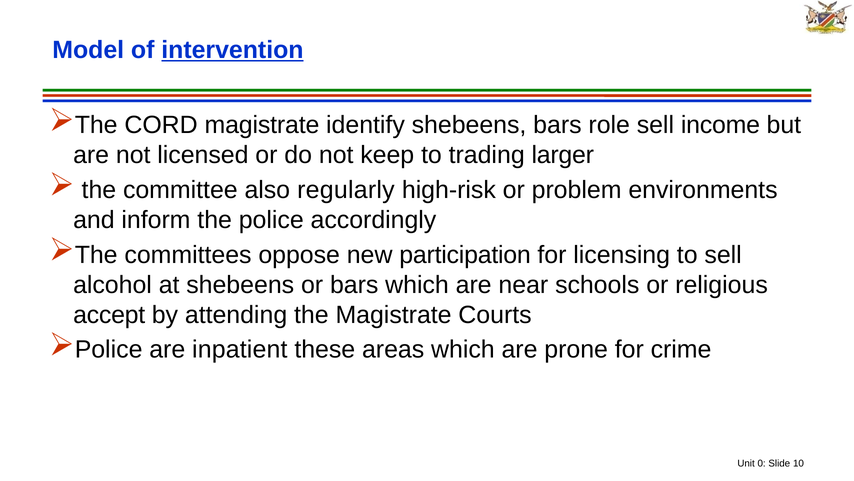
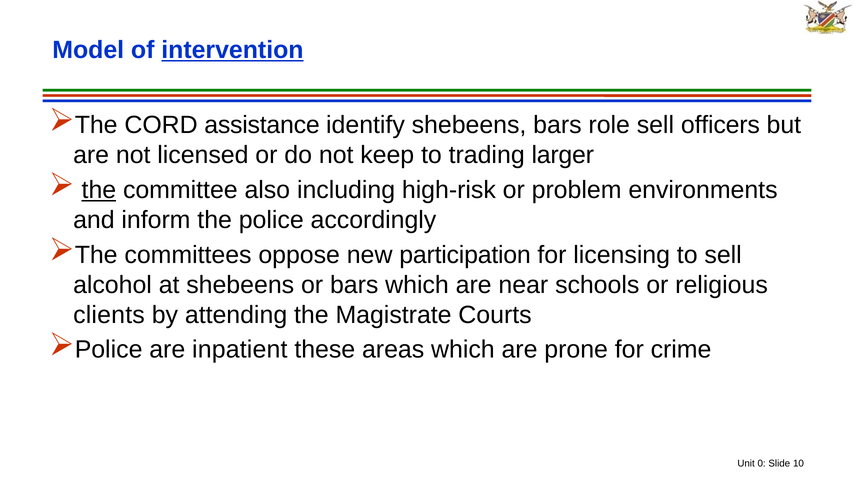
CORD magistrate: magistrate -> assistance
income: income -> officers
the at (99, 190) underline: none -> present
regularly: regularly -> including
accept: accept -> clients
